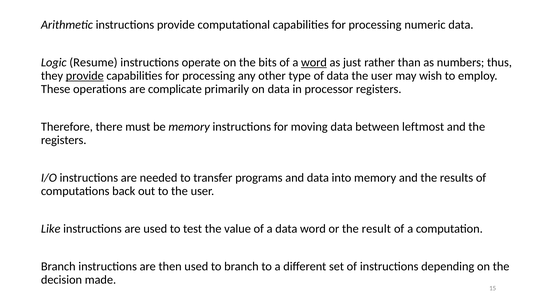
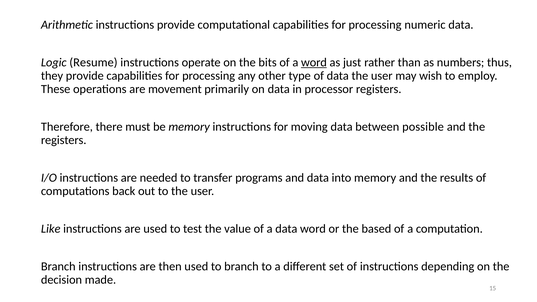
provide at (85, 76) underline: present -> none
complicate: complicate -> movement
leftmost: leftmost -> possible
result: result -> based
